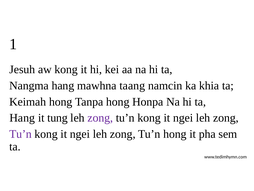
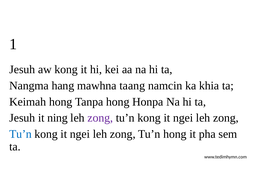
Hang at (22, 118): Hang -> Jesuh
tung: tung -> ning
Tu’n at (20, 134) colour: purple -> blue
